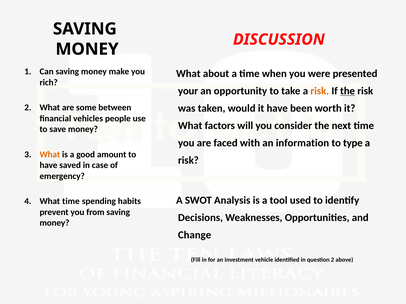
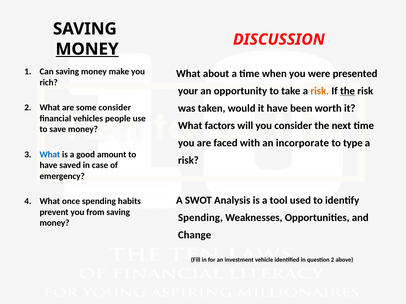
MONEY at (87, 49) underline: none -> present
some between: between -> consider
information: information -> incorporate
What at (50, 155) colour: orange -> blue
What time: time -> once
Decisions at (200, 218): Decisions -> Spending
